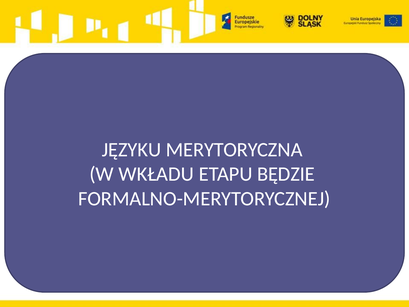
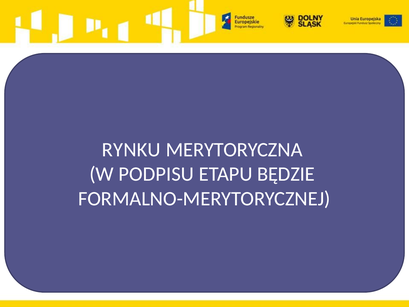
JĘZYKU: JĘZYKU -> RYNKU
WKŁADU: WKŁADU -> PODPISU
